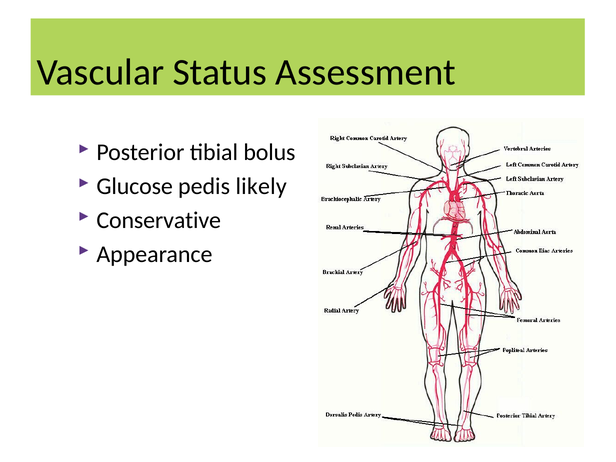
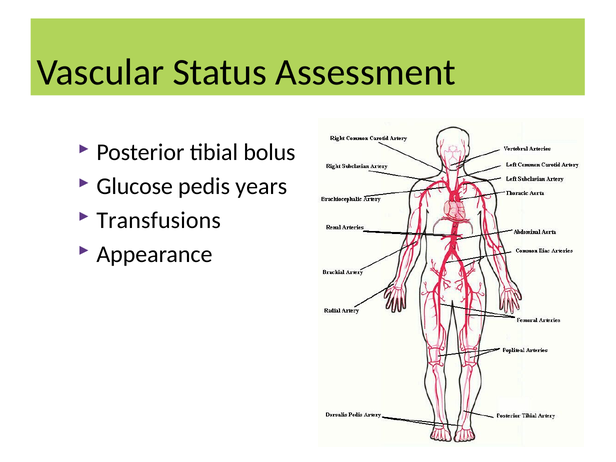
likely: likely -> years
Conservative: Conservative -> Transfusions
